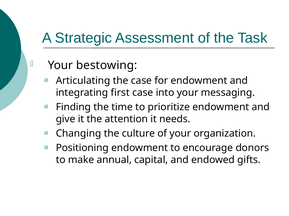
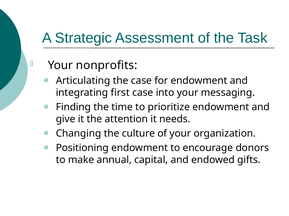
bestowing: bestowing -> nonprofits
